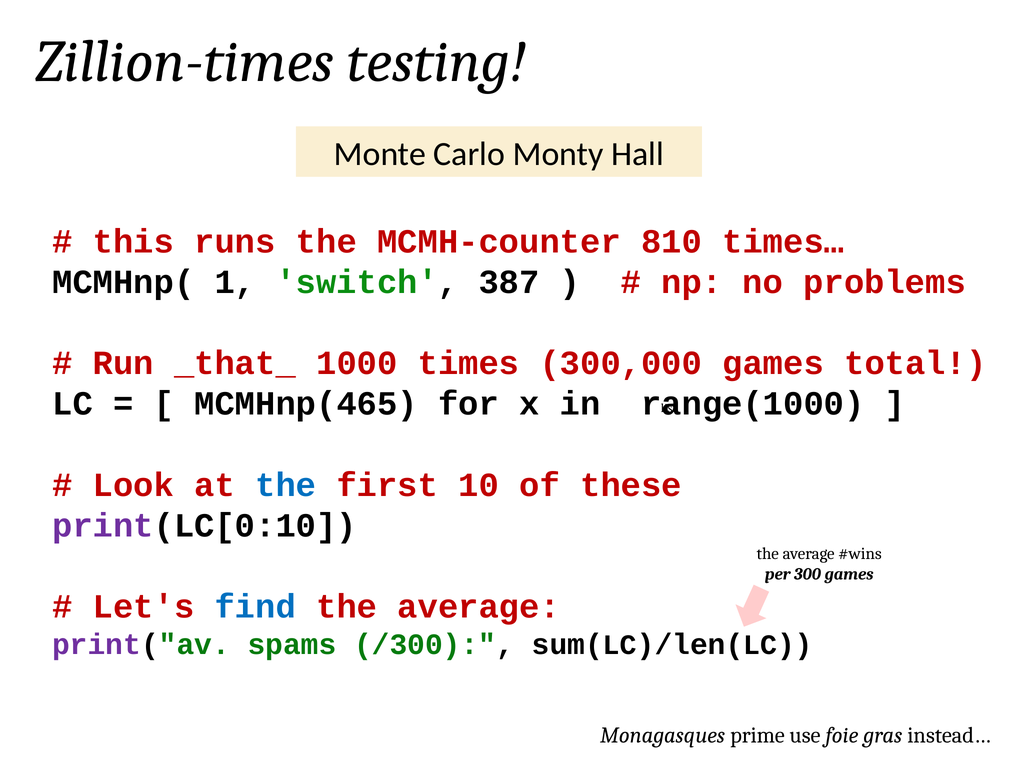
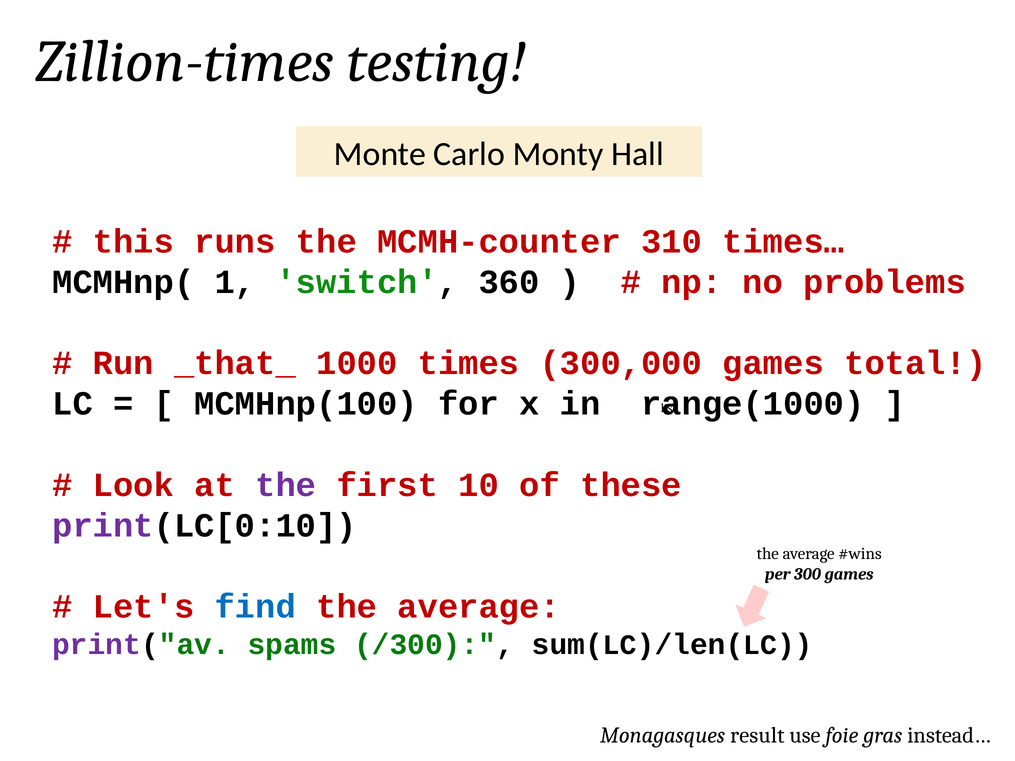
810: 810 -> 310
387: 387 -> 360
MCMHnp(465: MCMHnp(465 -> MCMHnp(100
the at (286, 485) colour: blue -> purple
prime: prime -> result
